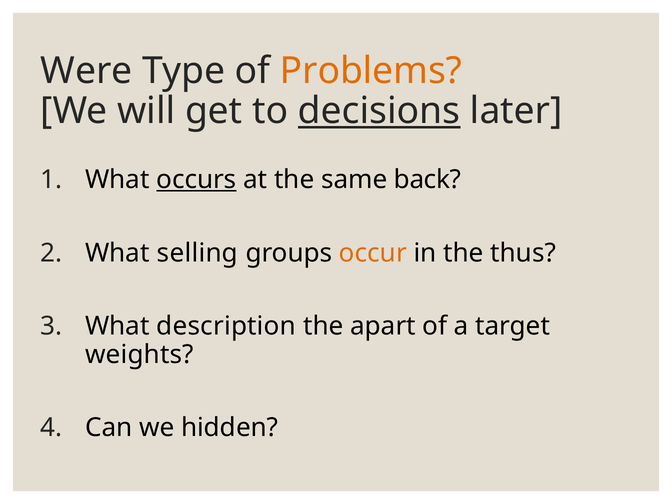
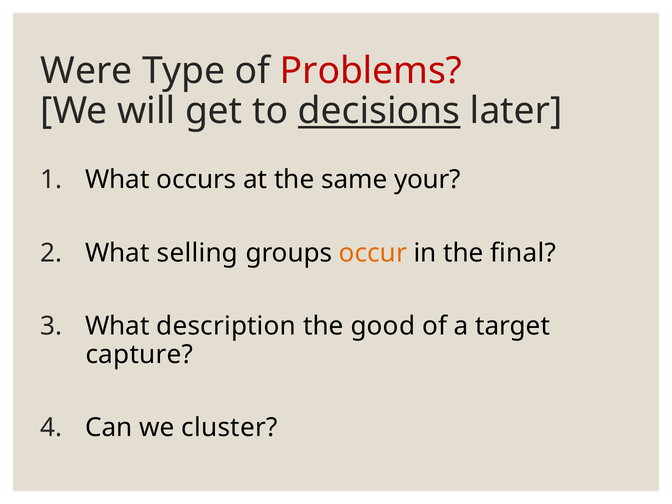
Problems colour: orange -> red
occurs underline: present -> none
back: back -> your
thus: thus -> final
apart: apart -> good
weights: weights -> capture
hidden: hidden -> cluster
